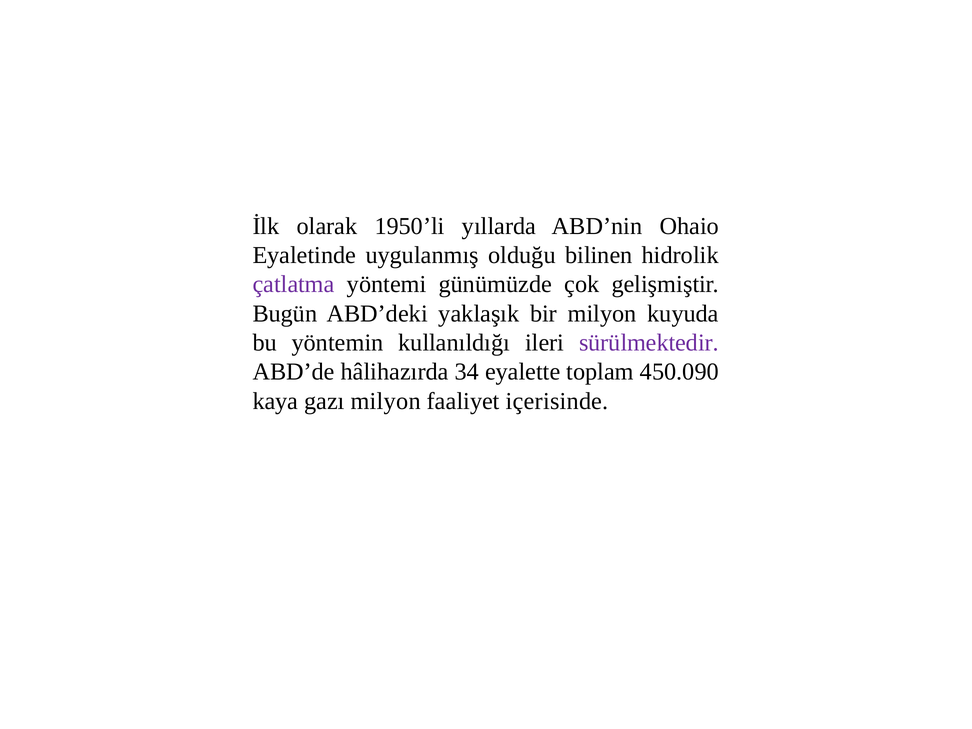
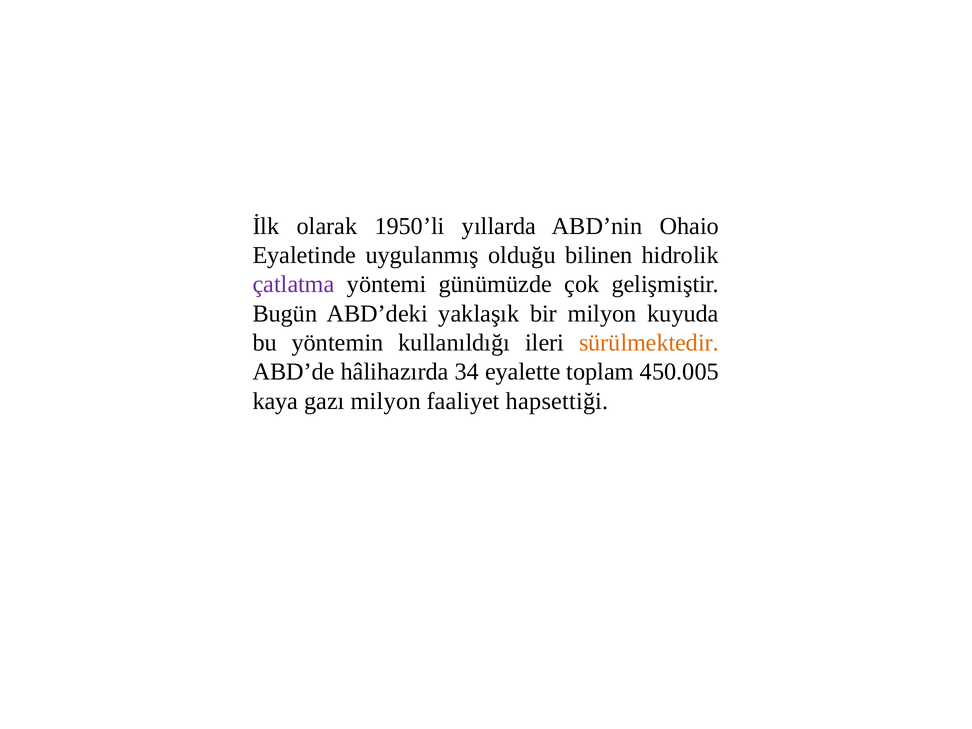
sürülmektedir colour: purple -> orange
450.090: 450.090 -> 450.005
içerisinde: içerisinde -> hapsettiği
